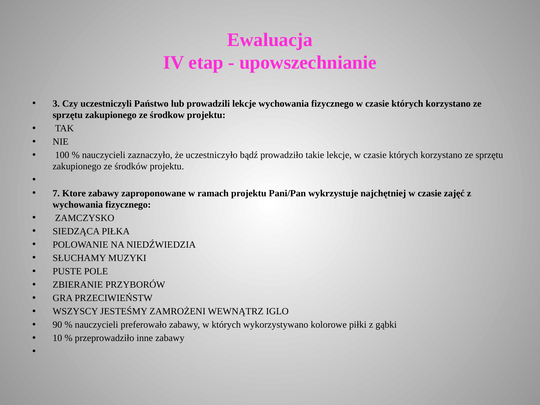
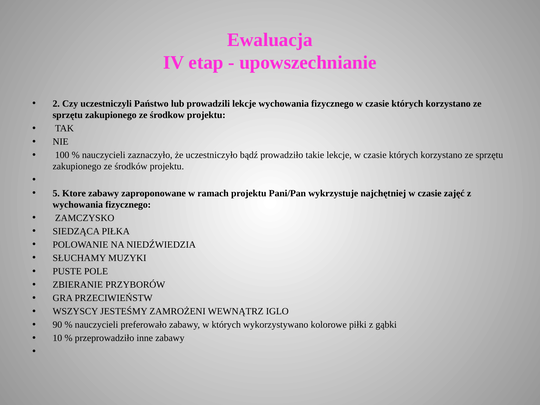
3: 3 -> 2
7: 7 -> 5
